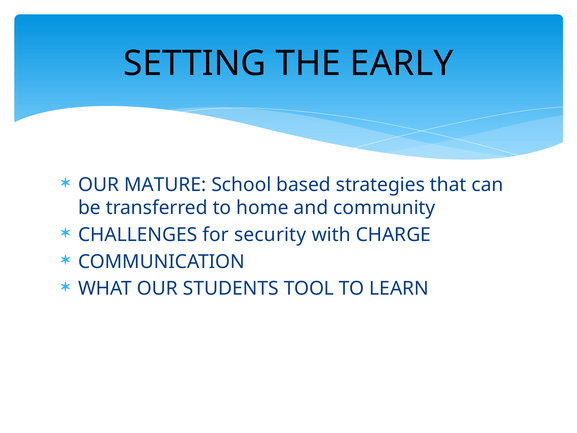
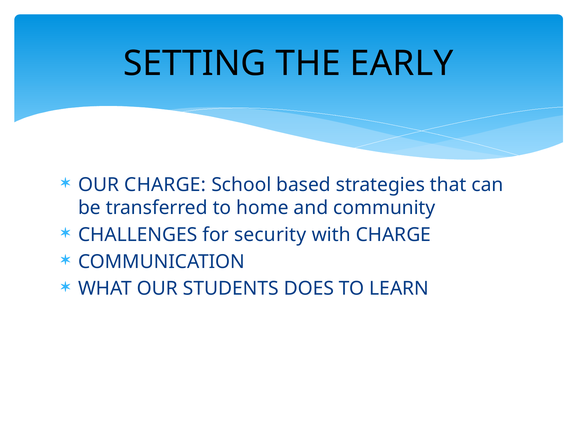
OUR MATURE: MATURE -> CHARGE
TOOL: TOOL -> DOES
